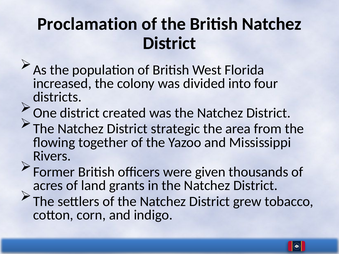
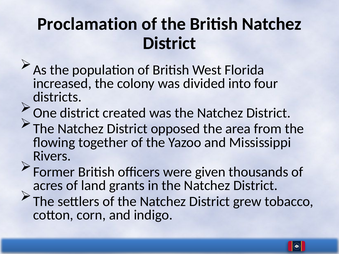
strategic: strategic -> opposed
